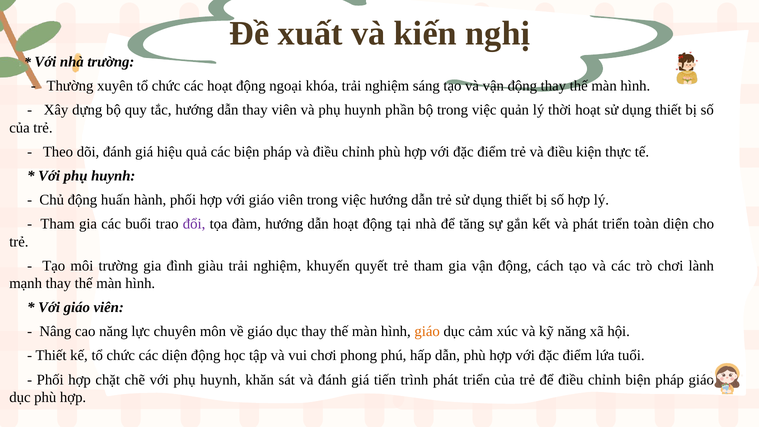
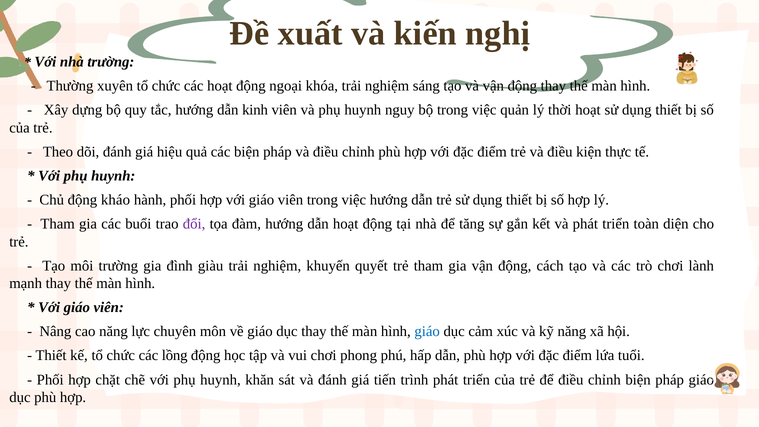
dẫn thay: thay -> kinh
phần: phần -> nguy
huấn: huấn -> kháo
giáo at (427, 331) colour: orange -> blue
các diện: diện -> lồng
